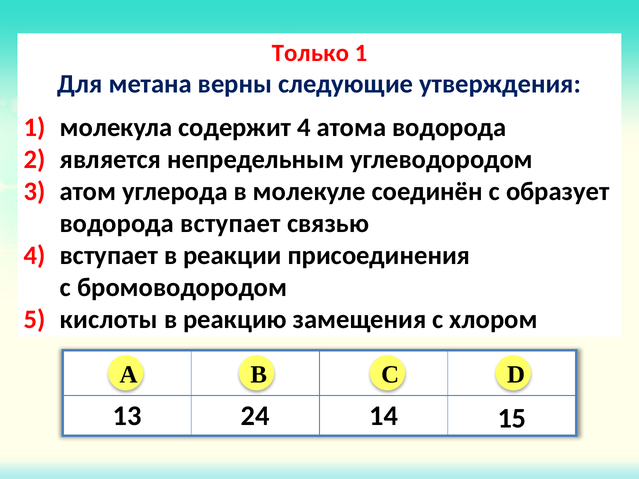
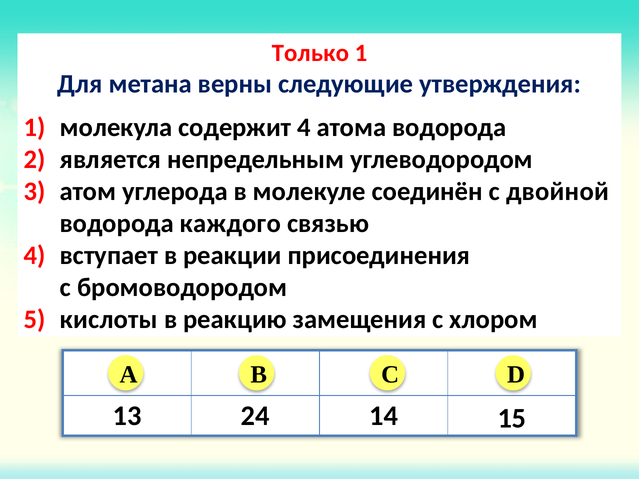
образует: образует -> двойной
водорода вступает: вступает -> каждого
